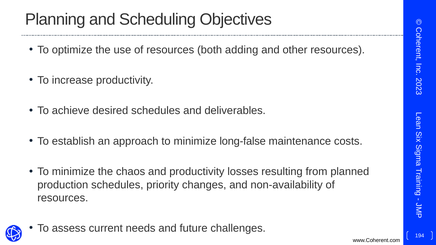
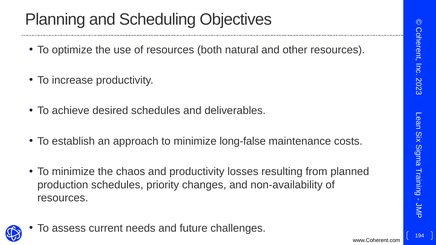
adding: adding -> natural
